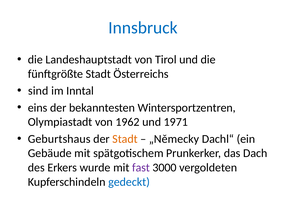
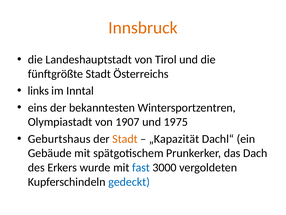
Innsbruck colour: blue -> orange
sind: sind -> links
1962: 1962 -> 1907
1971: 1971 -> 1975
„Německy: „Německy -> „Kapazität
fast colour: purple -> blue
